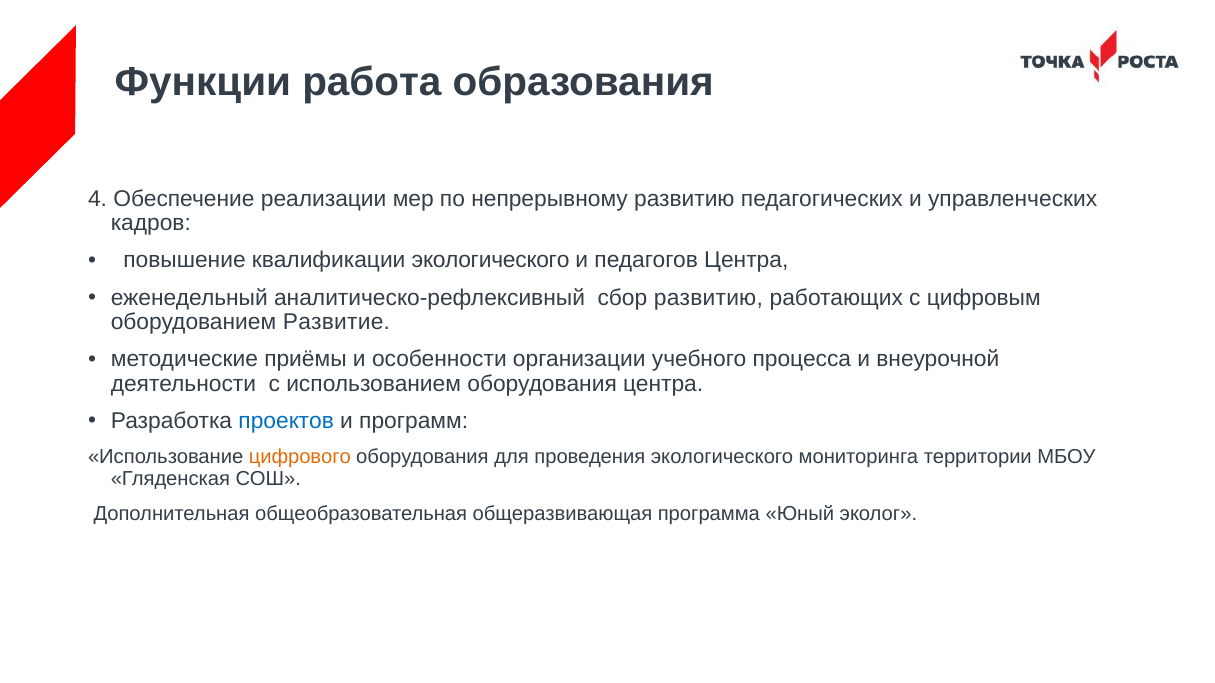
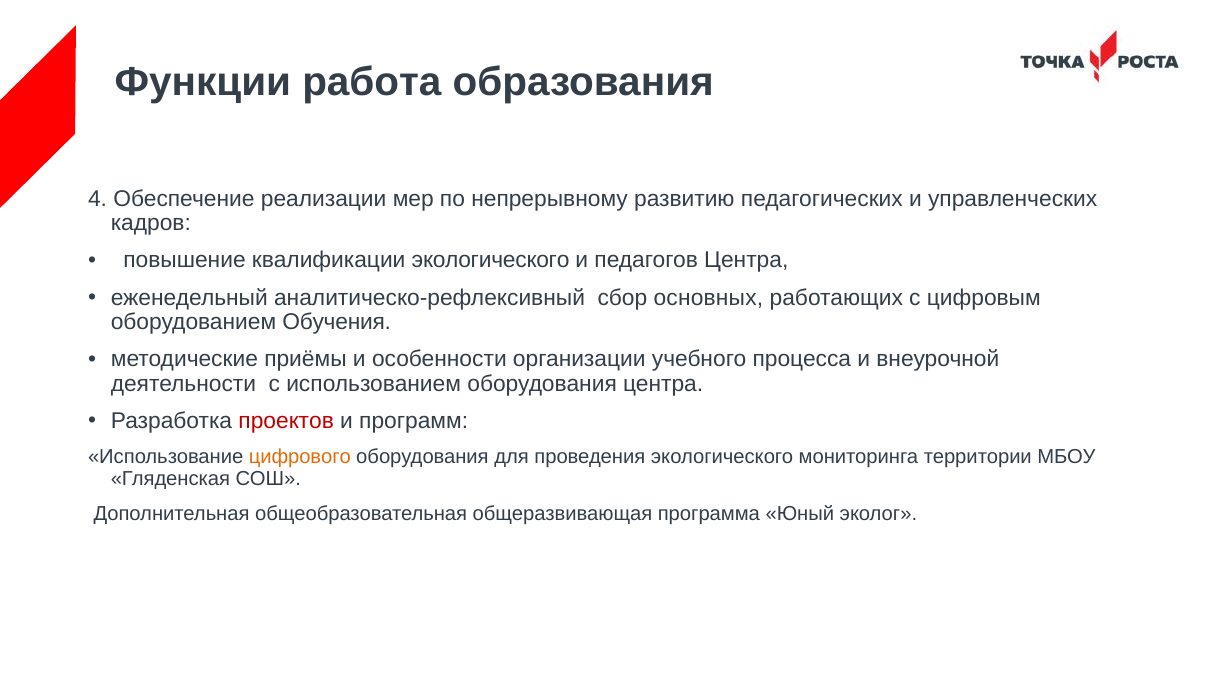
сбор развитию: развитию -> основных
Развитие: Развитие -> Обучения
проектов colour: blue -> red
